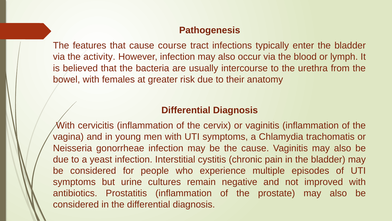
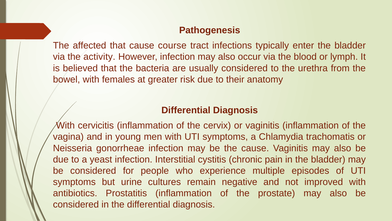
features: features -> affected
usually intercourse: intercourse -> considered
